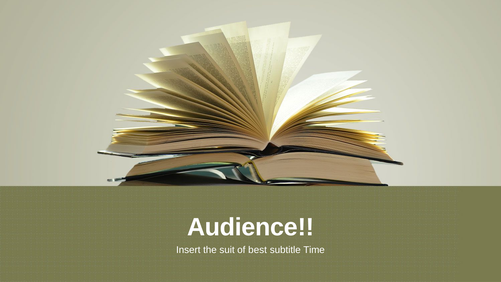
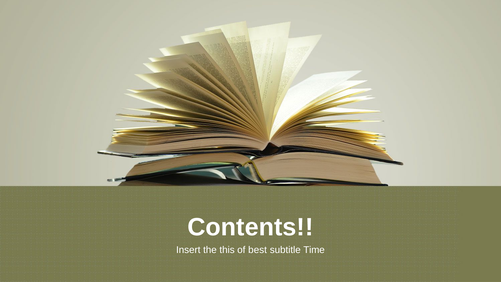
Audience: Audience -> Contents
suit: suit -> this
